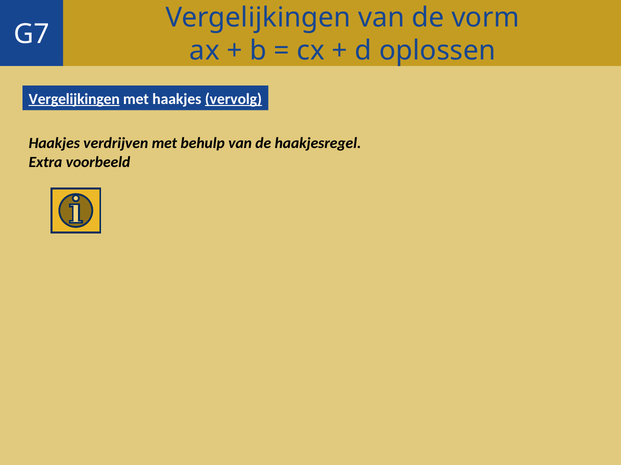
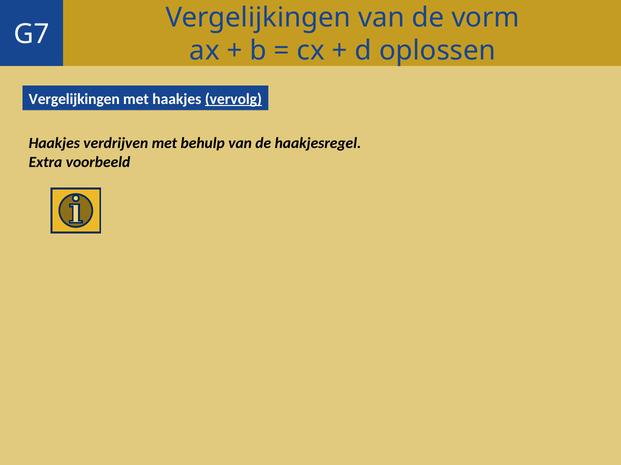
Vergelijkingen at (74, 99) underline: present -> none
